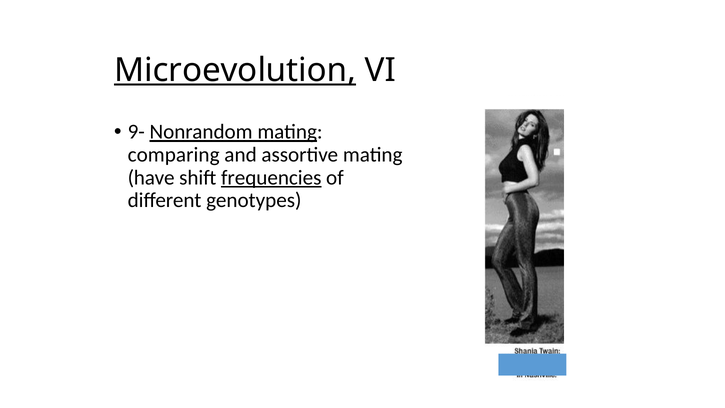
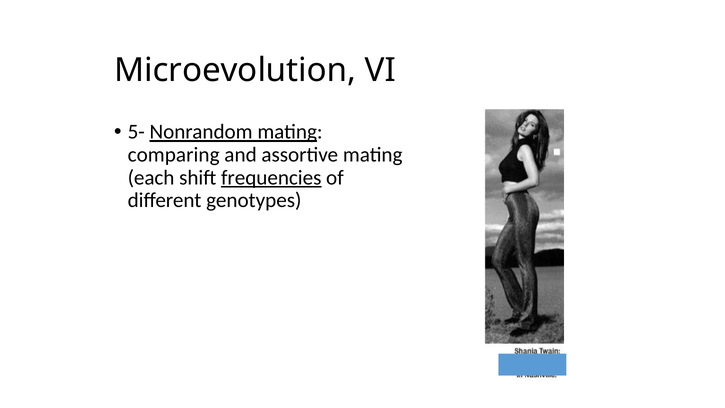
Microevolution underline: present -> none
9-: 9- -> 5-
have: have -> each
